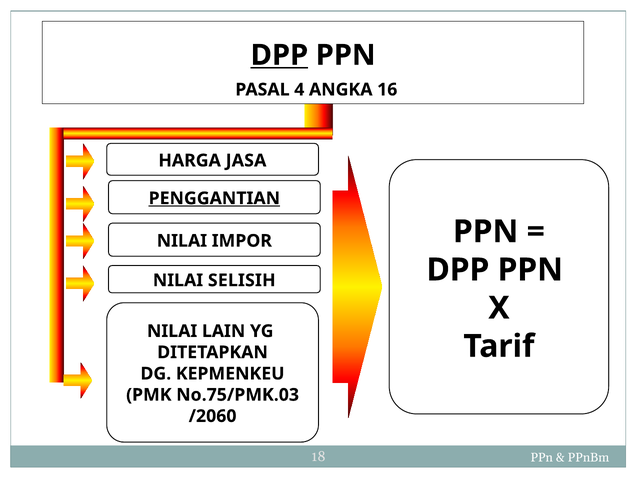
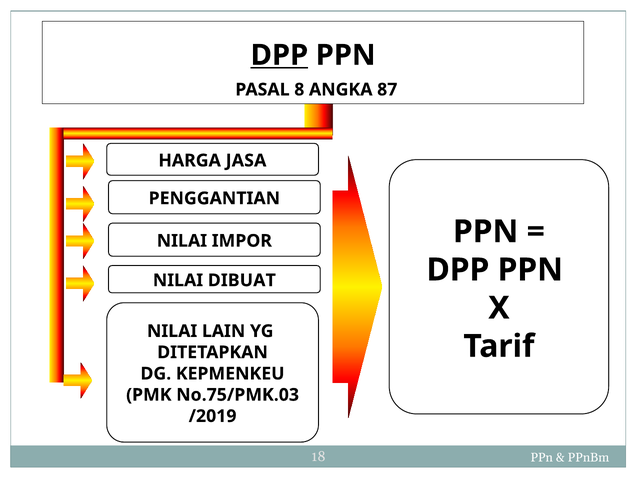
4: 4 -> 8
16: 16 -> 87
PENGGANTIAN underline: present -> none
SELISIH: SELISIH -> DIBUAT
/2060: /2060 -> /2019
